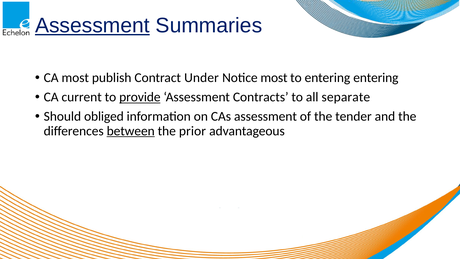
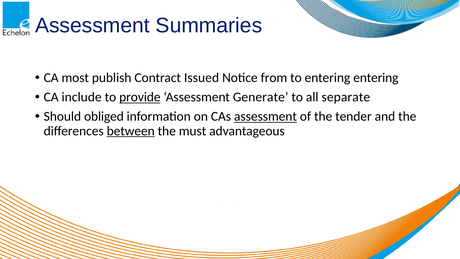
Assessment at (92, 26) underline: present -> none
Under: Under -> Issued
Notice most: most -> from
current: current -> include
Contracts: Contracts -> Generate
assessment at (265, 116) underline: none -> present
prior: prior -> must
